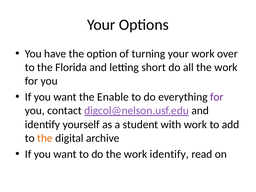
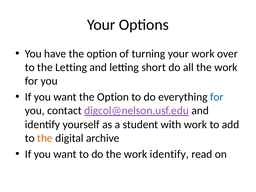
the Florida: Florida -> Letting
want the Enable: Enable -> Option
for at (217, 97) colour: purple -> blue
